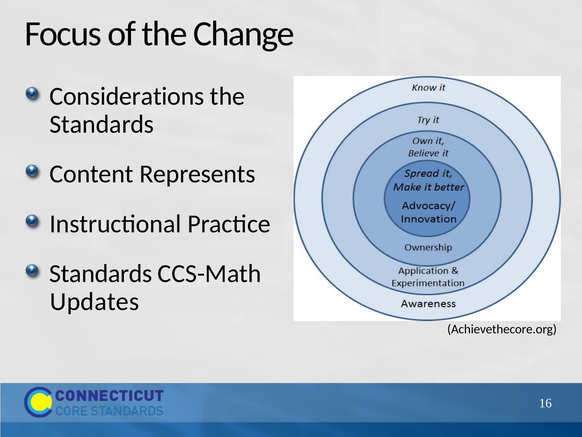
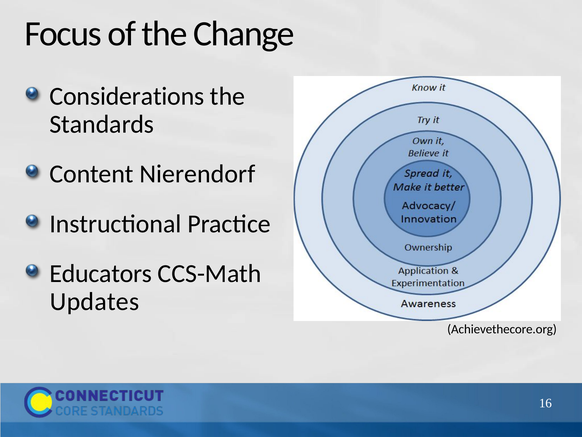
Represents: Represents -> Nierendorf
Standards at (101, 273): Standards -> Educators
